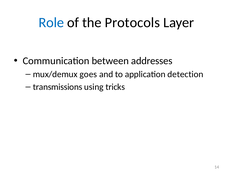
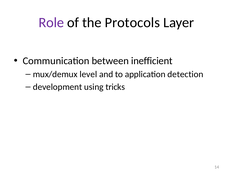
Role colour: blue -> purple
addresses: addresses -> inefficient
goes: goes -> level
transmissions: transmissions -> development
